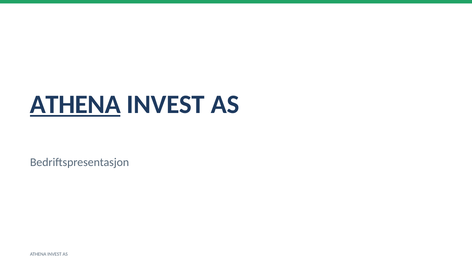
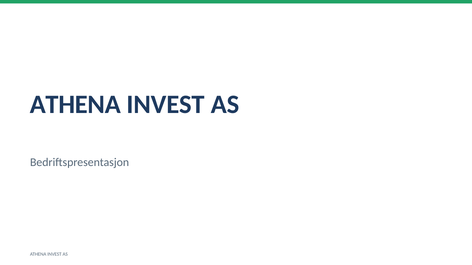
ATHENA at (75, 105) underline: present -> none
